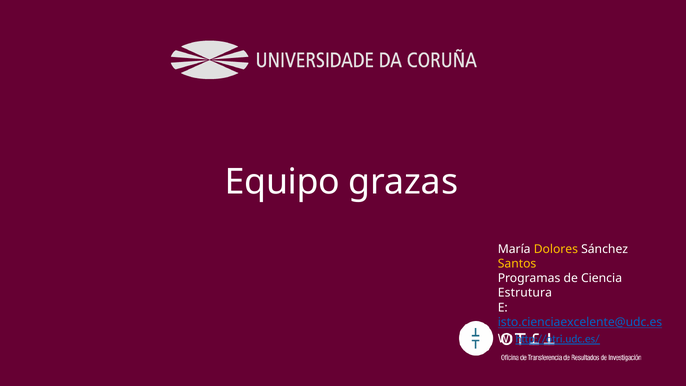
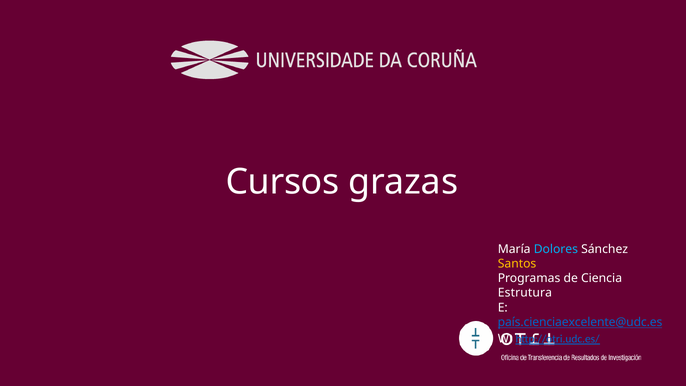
Equipo: Equipo -> Cursos
Dolores colour: yellow -> light blue
isto.cienciaexcelente@udc.es: isto.cienciaexcelente@udc.es -> país.cienciaexcelente@udc.es
